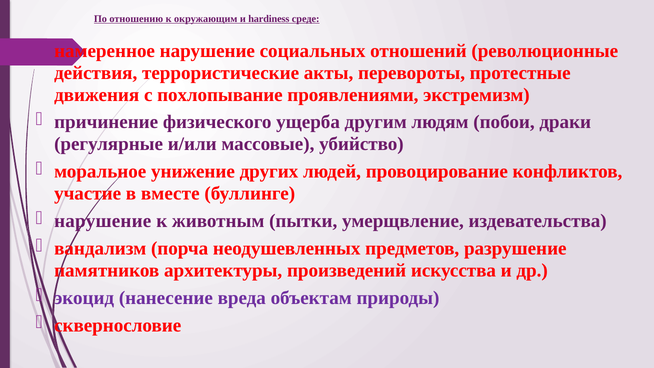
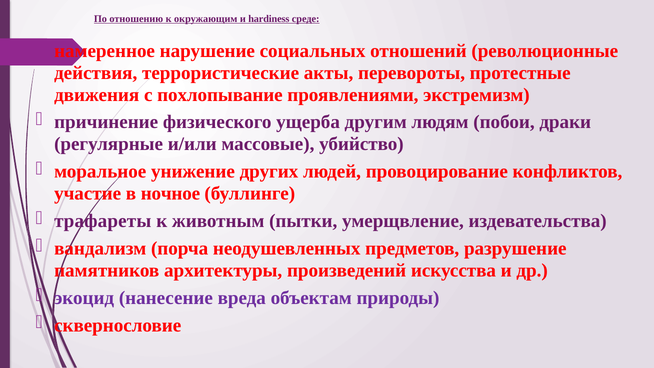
вместе: вместе -> ночное
нарушение at (103, 221): нарушение -> трафареты
